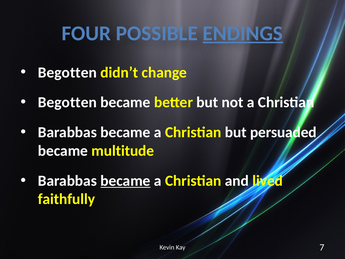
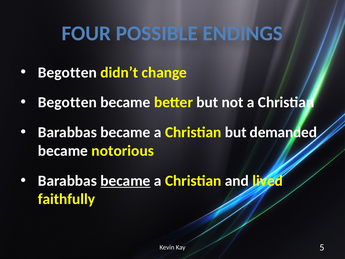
ENDINGS underline: present -> none
persuaded: persuaded -> demanded
multitude: multitude -> notorious
7: 7 -> 5
